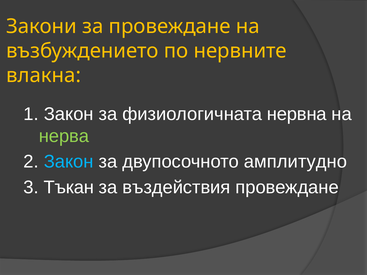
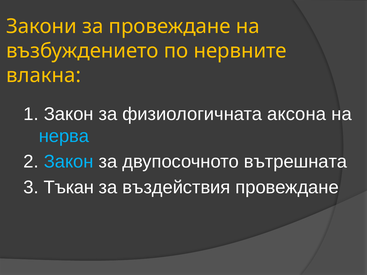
нервна: нервна -> аксона
нерва colour: light green -> light blue
амплитудно: амплитудно -> вътрешната
